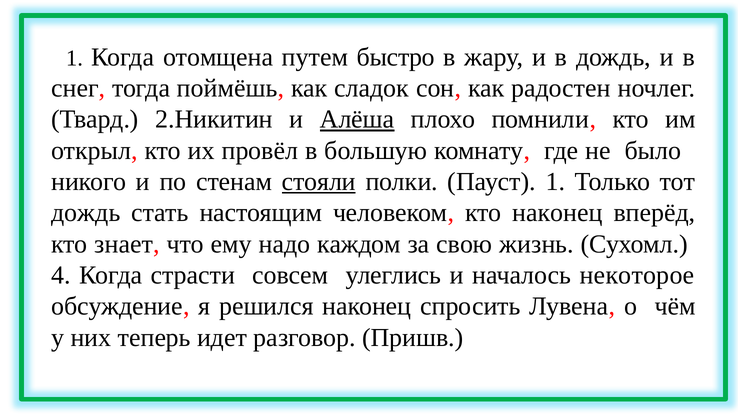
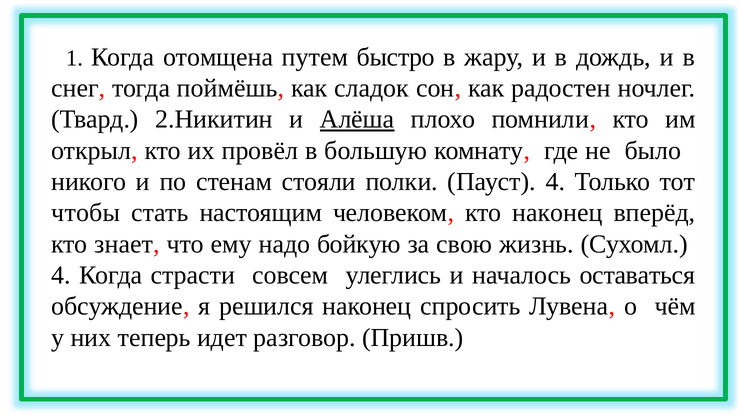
стояли underline: present -> none
Пауст 1: 1 -> 4
дождь at (86, 213): дождь -> чтобы
каждом: каждом -> бойкую
некоторое: некоторое -> оставаться
